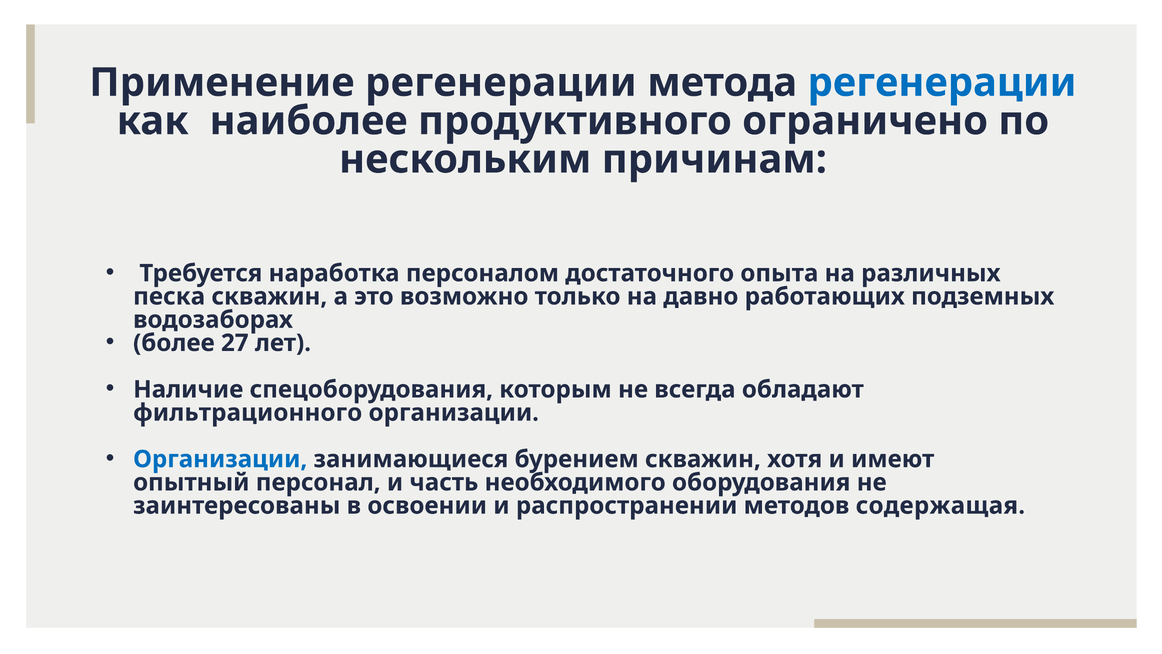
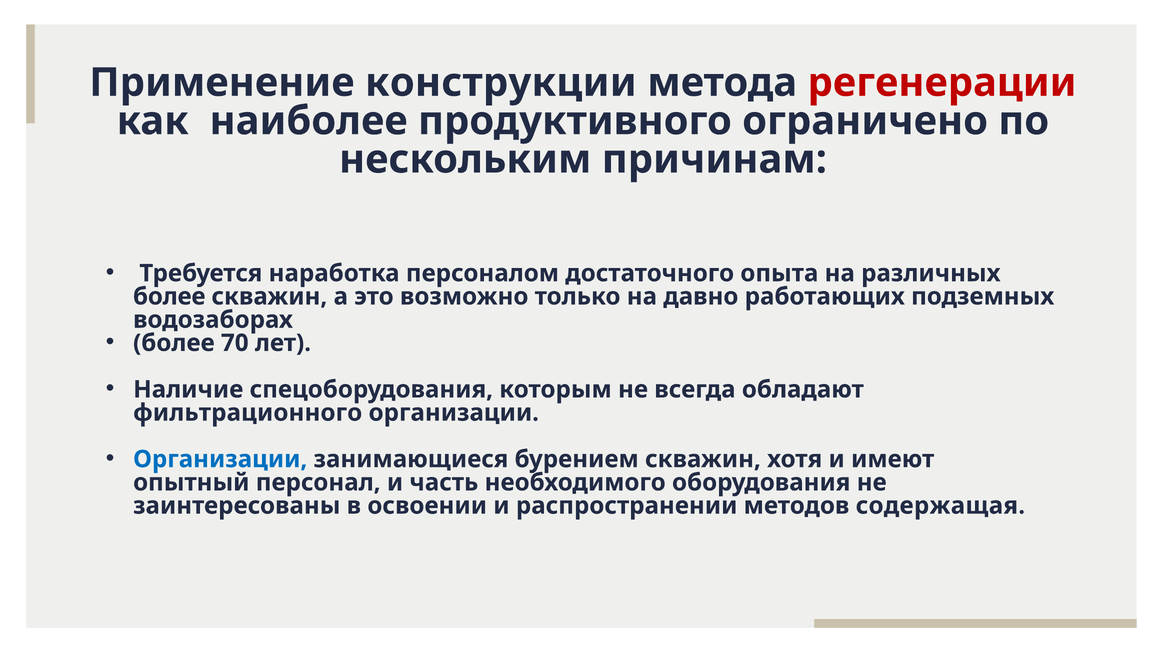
Применение регенерации: регенерации -> конструкции
регенерации at (942, 83) colour: blue -> red
песка at (169, 296): песка -> более
27: 27 -> 70
